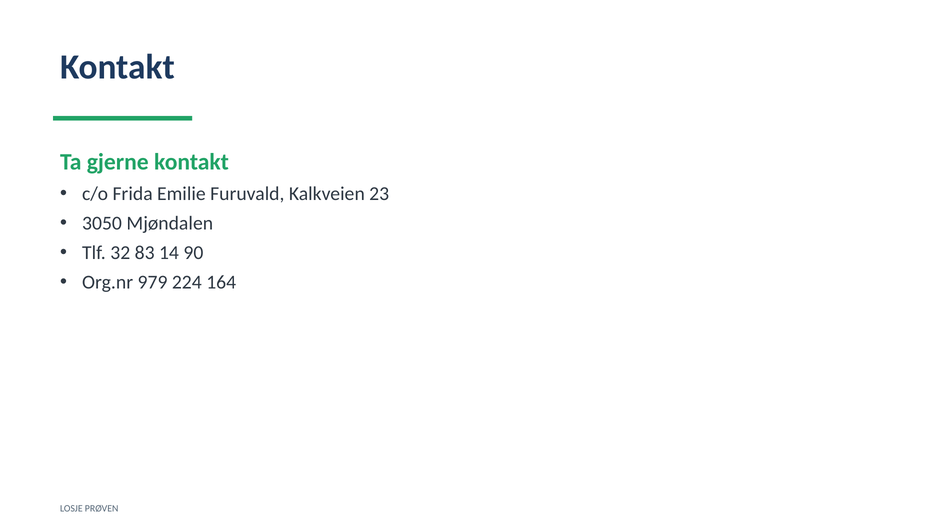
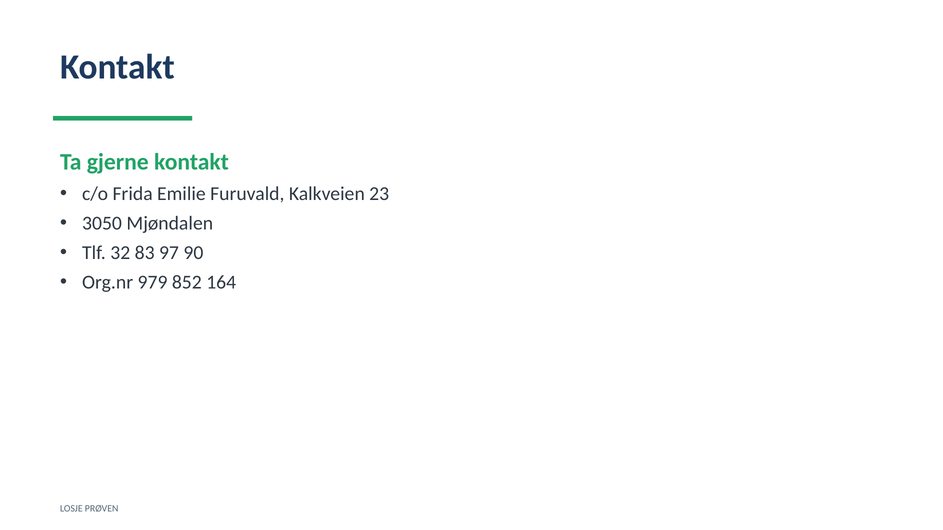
14: 14 -> 97
224: 224 -> 852
